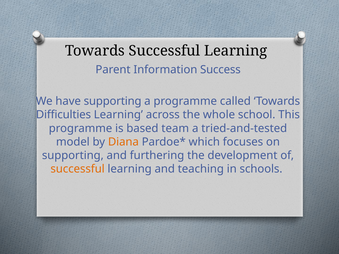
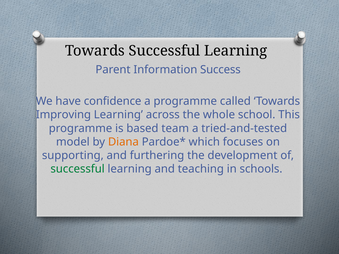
have supporting: supporting -> confidence
Difficulties: Difficulties -> Improving
successful at (78, 169) colour: orange -> green
